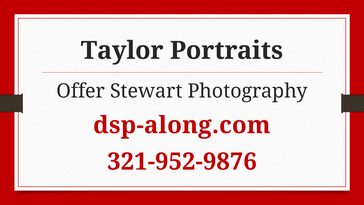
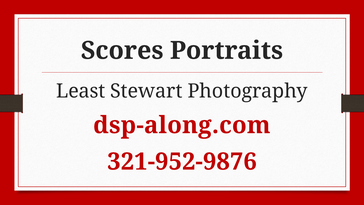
Taylor: Taylor -> Scores
Offer: Offer -> Least
